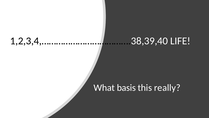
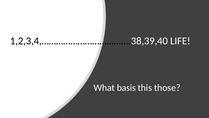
really: really -> those
